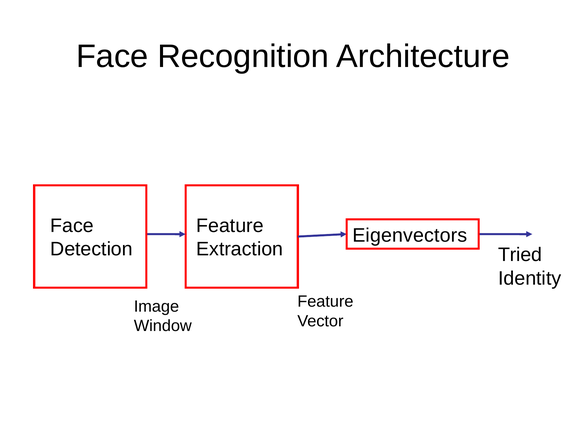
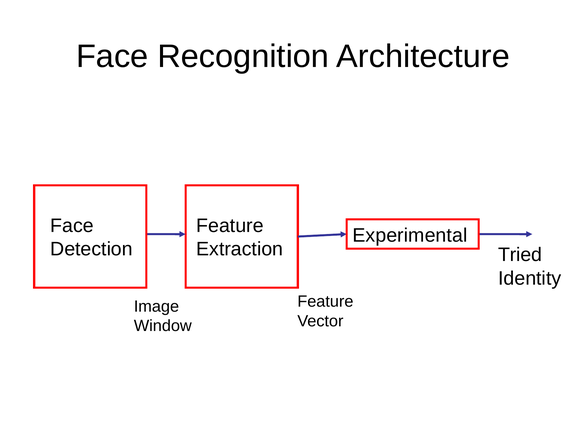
Eigenvectors: Eigenvectors -> Experimental
